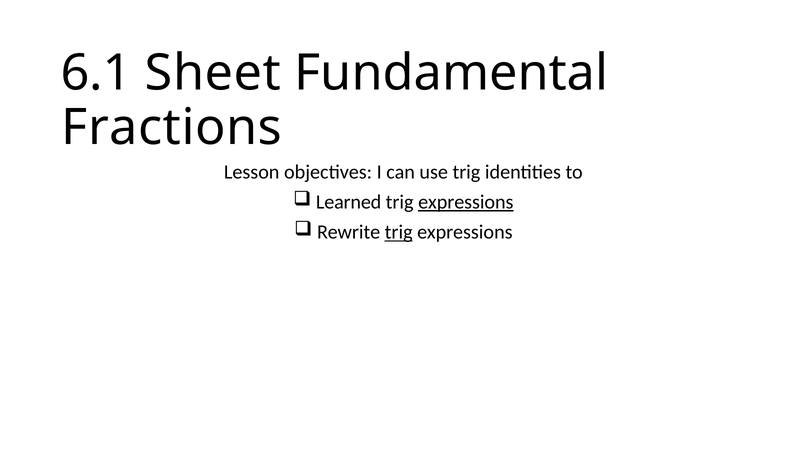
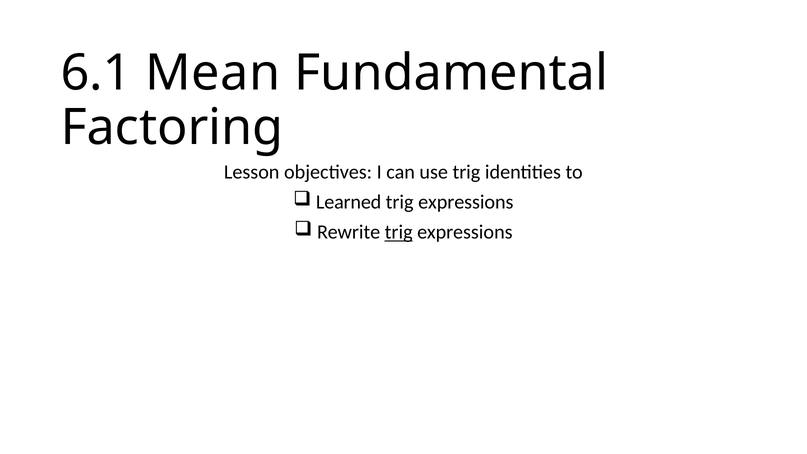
Sheet: Sheet -> Mean
Fractions: Fractions -> Factoring
expressions at (466, 202) underline: present -> none
